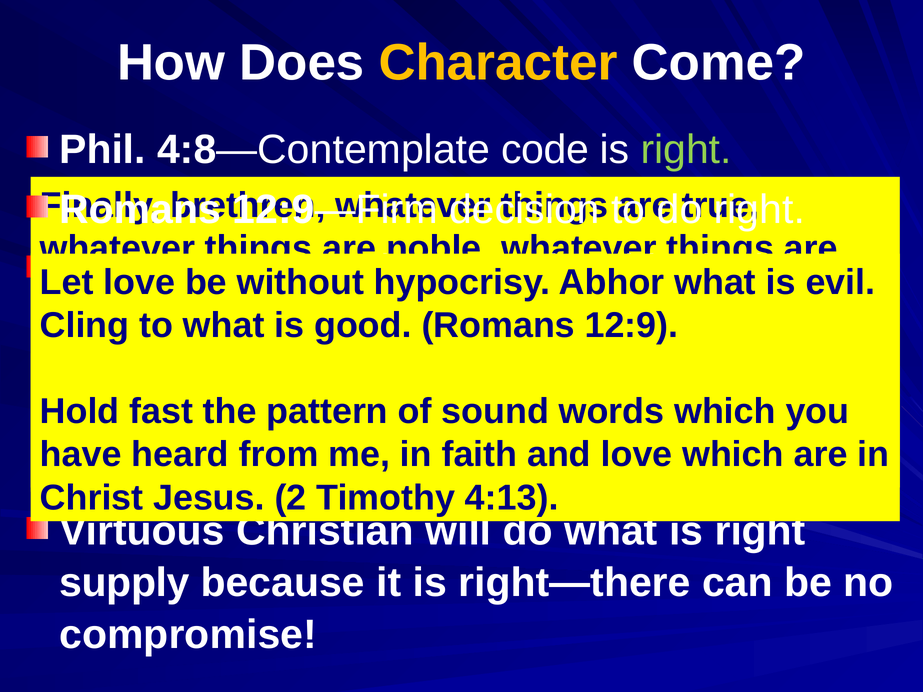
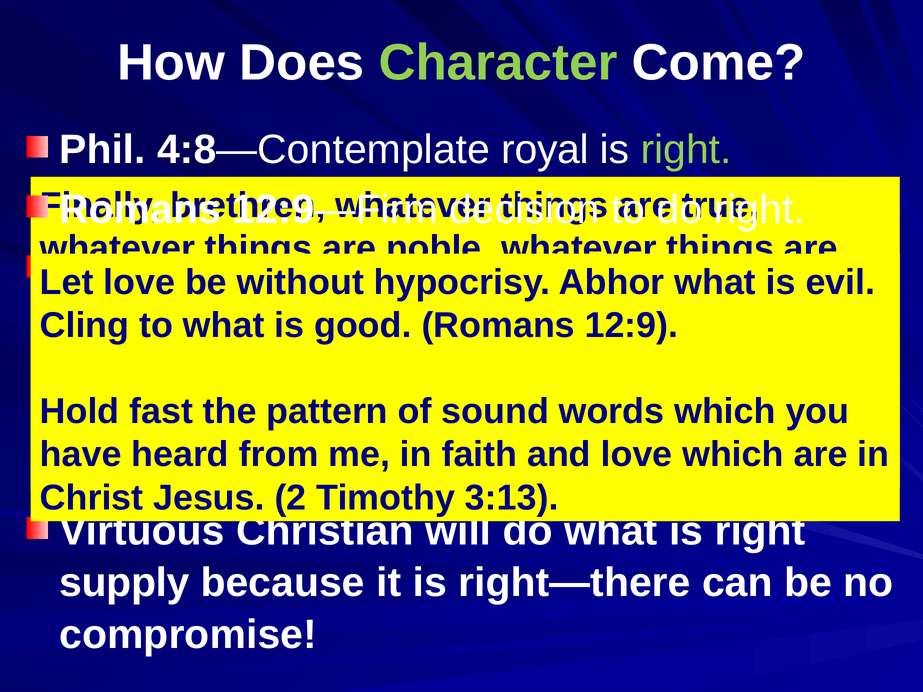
Character colour: yellow -> light green
code: code -> royal
4:13: 4:13 -> 3:13
